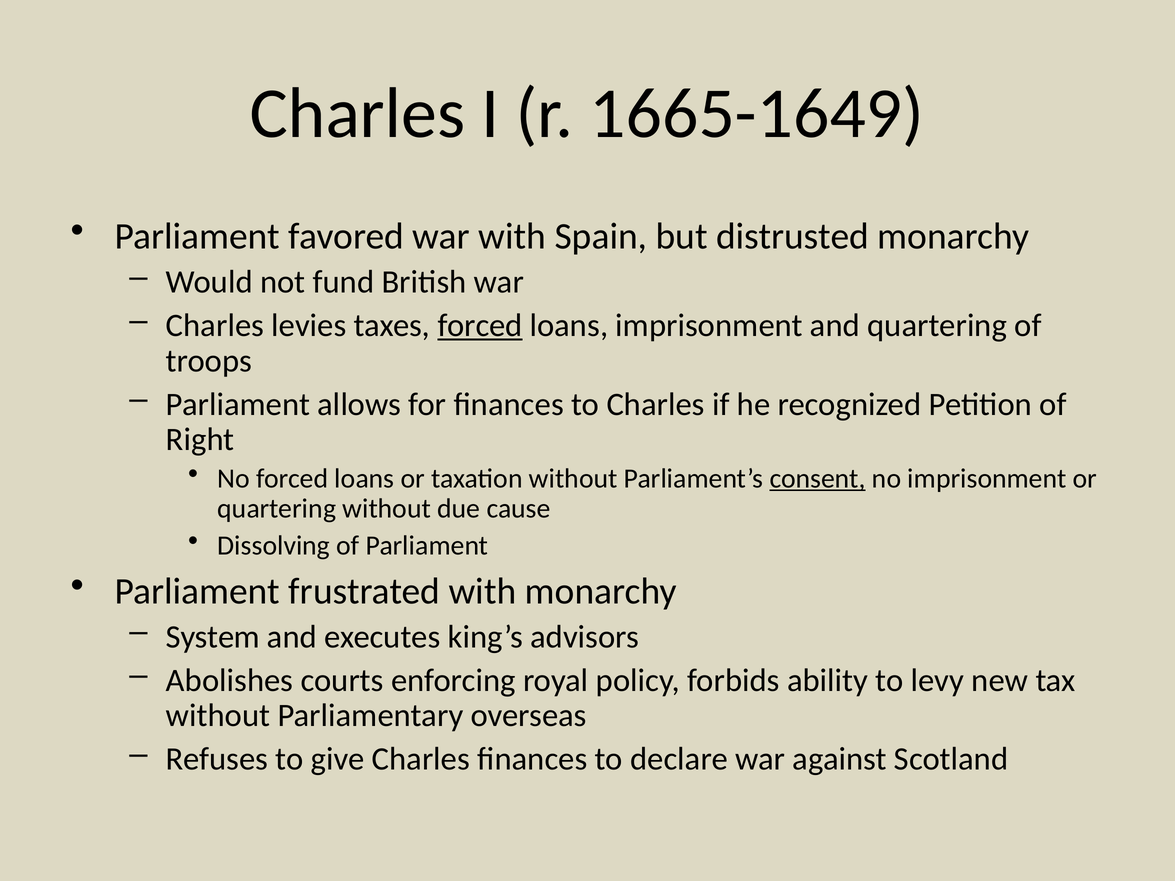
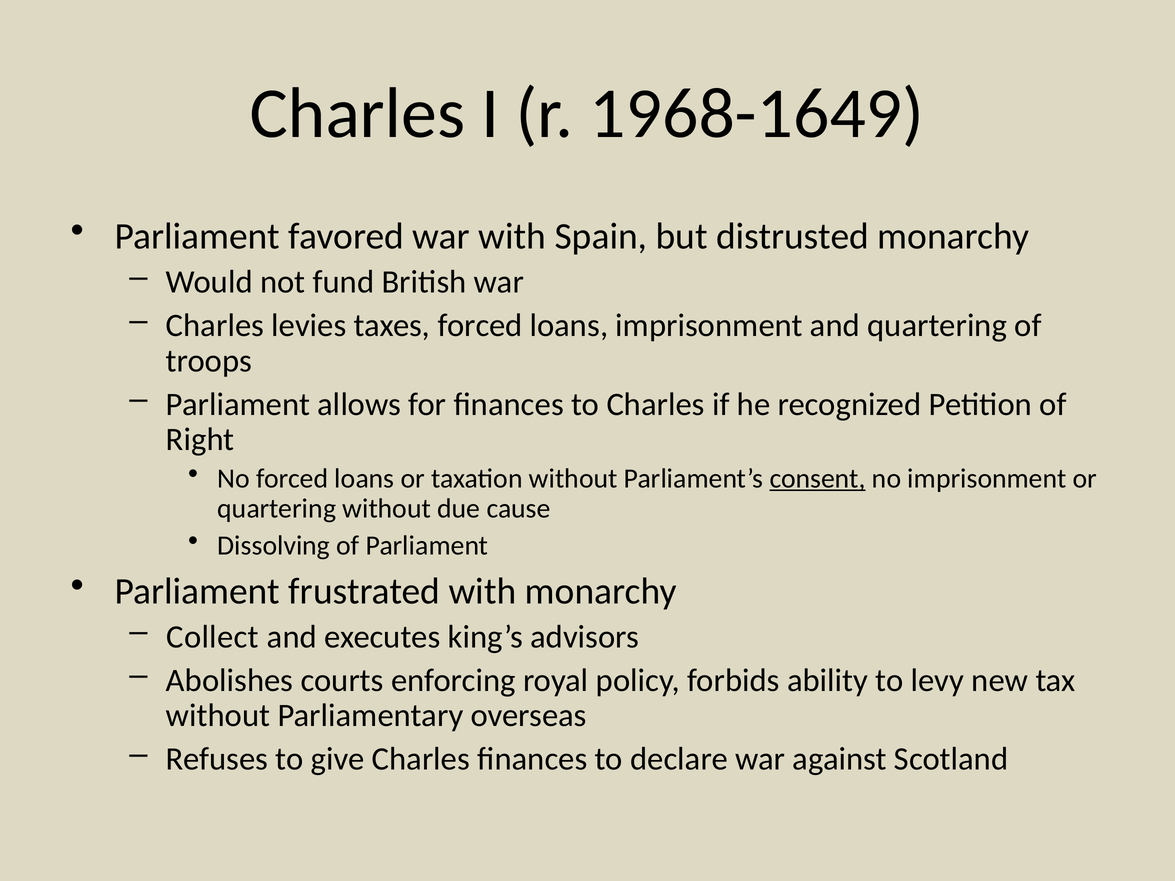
1665-1649: 1665-1649 -> 1968-1649
forced at (480, 326) underline: present -> none
System: System -> Collect
